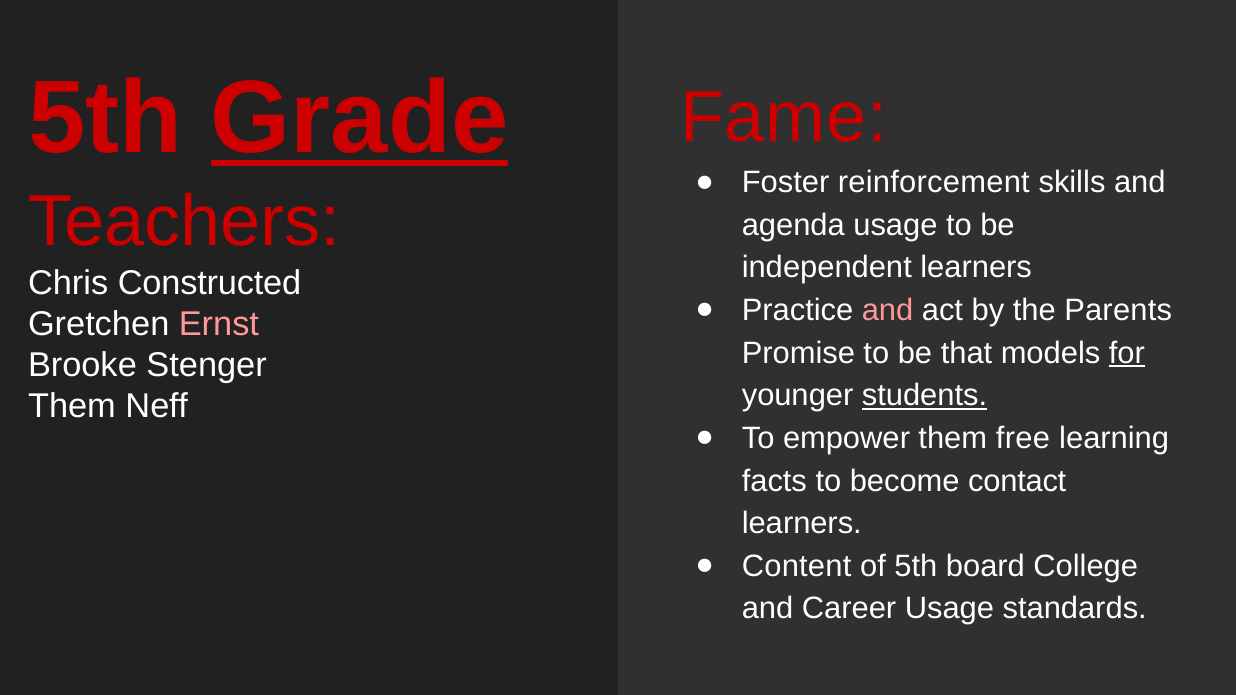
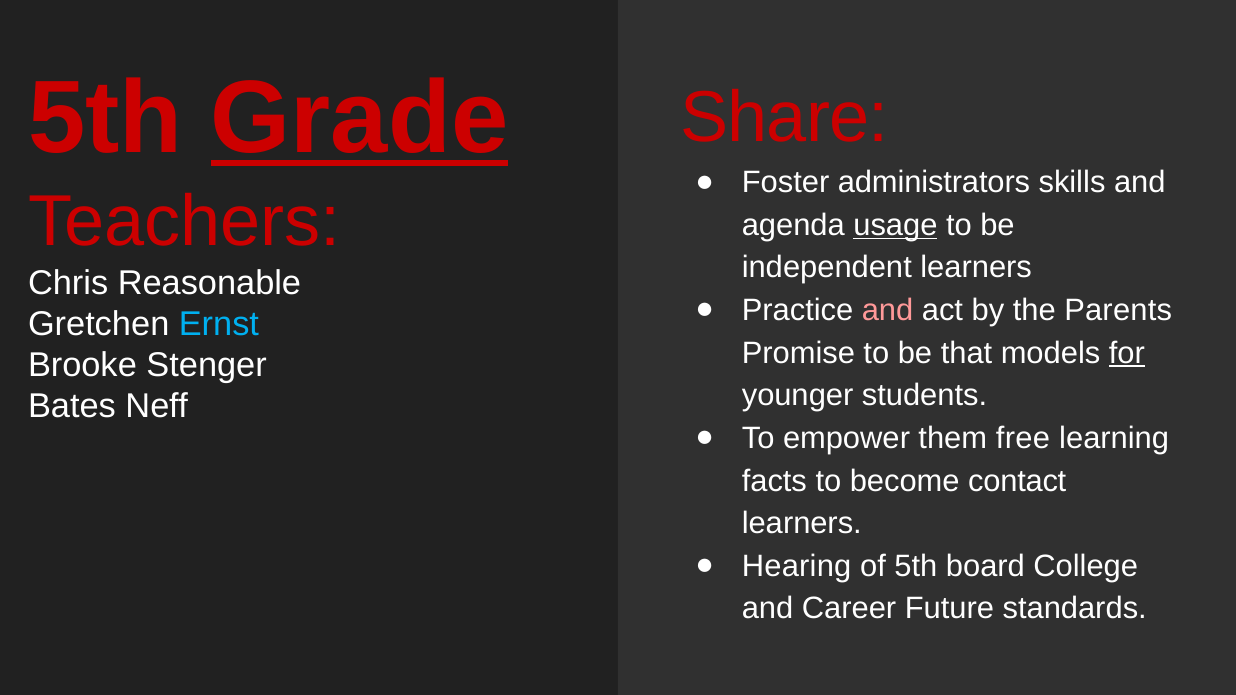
Fame: Fame -> Share
reinforcement: reinforcement -> administrators
usage at (895, 225) underline: none -> present
Constructed: Constructed -> Reasonable
Ernst colour: pink -> light blue
students underline: present -> none
Them at (72, 407): Them -> Bates
Content: Content -> Hearing
Career Usage: Usage -> Future
